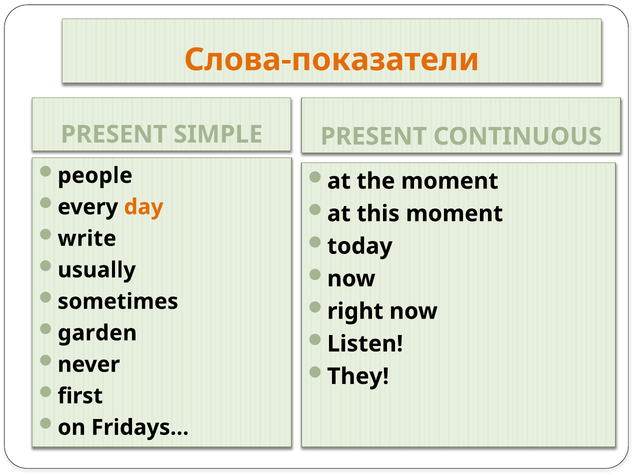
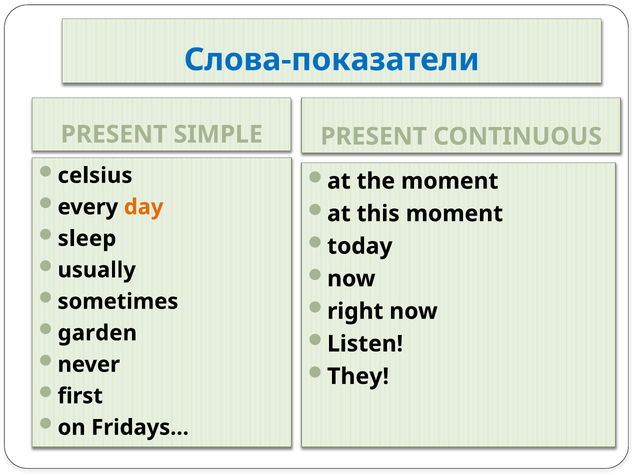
Слова-показатели colour: orange -> blue
people: people -> celsius
write: write -> sleep
